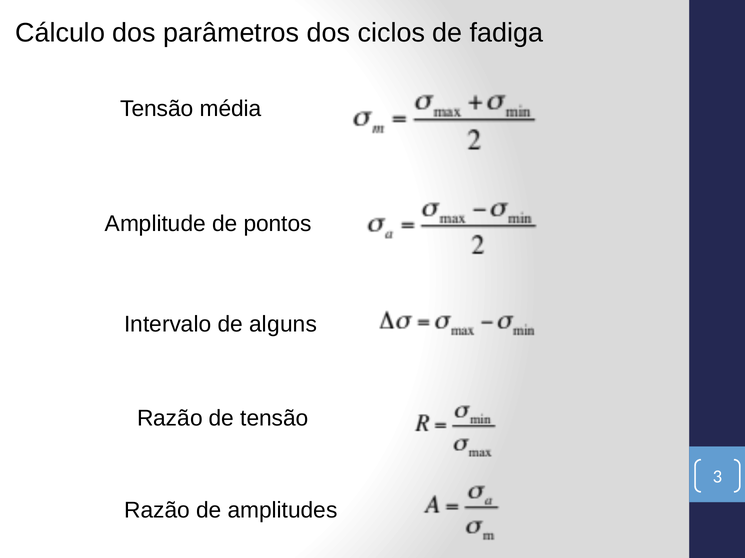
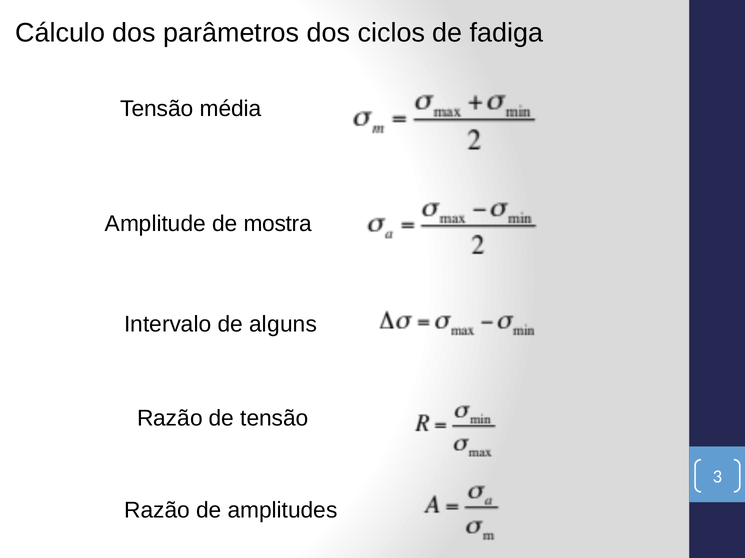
pontos: pontos -> mostra
